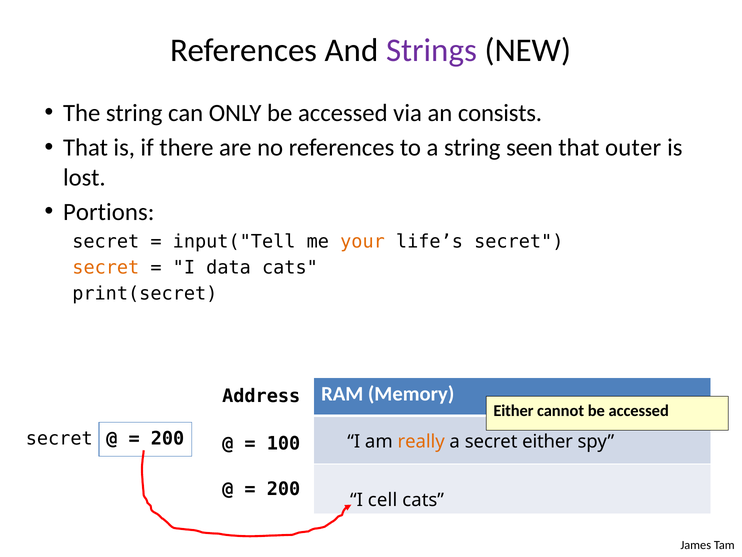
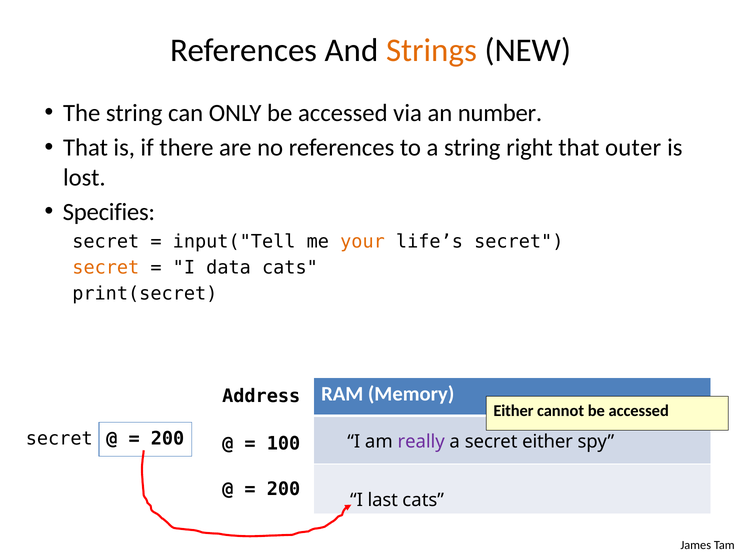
Strings colour: purple -> orange
consists: consists -> number
seen: seen -> right
Portions: Portions -> Specifies
really colour: orange -> purple
cell: cell -> last
